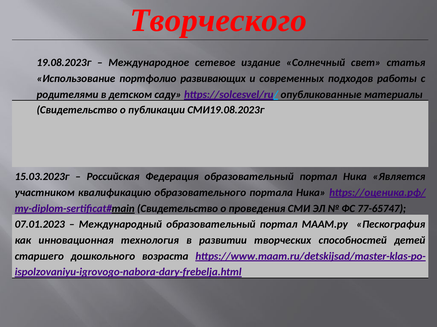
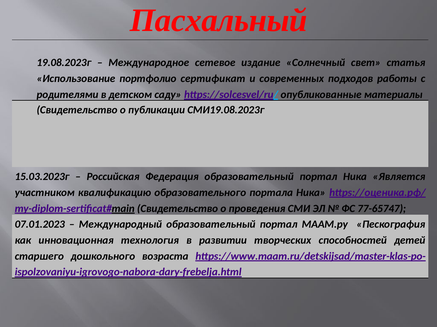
Творческого: Творческого -> Пасхальный
развивающих: развивающих -> сертификат
